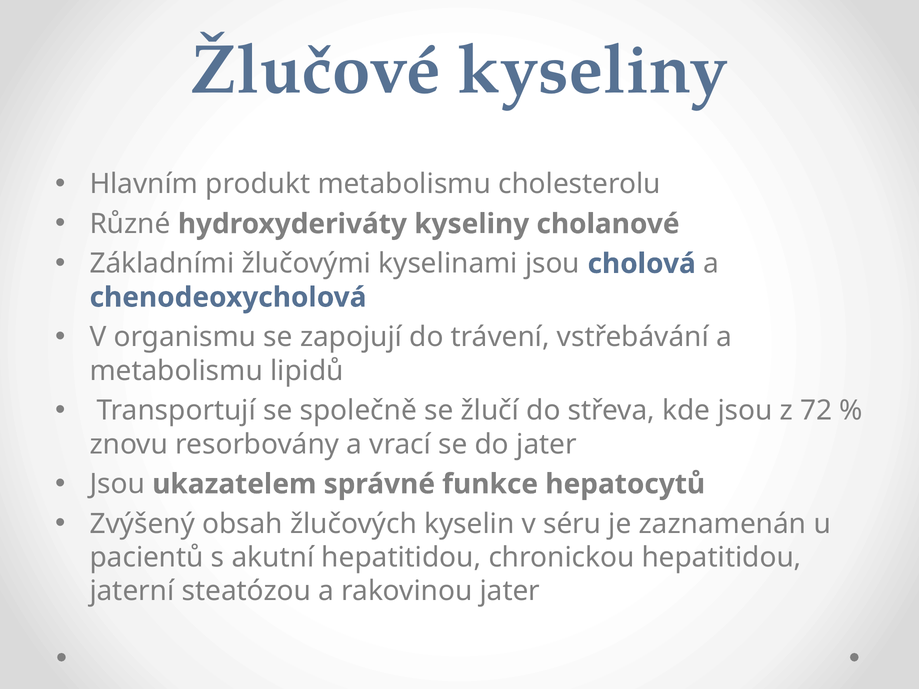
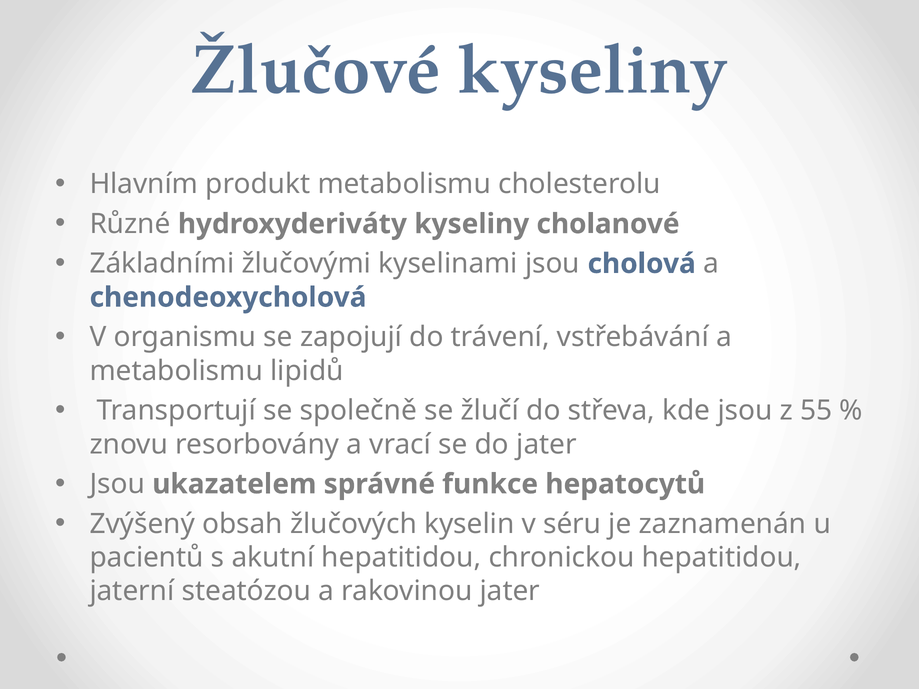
72: 72 -> 55
